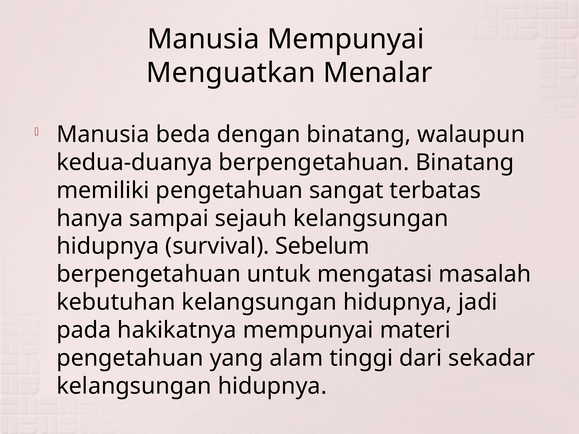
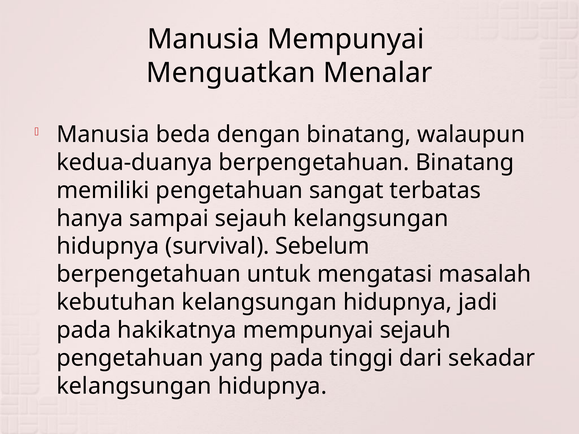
mempunyai materi: materi -> sejauh
yang alam: alam -> pada
